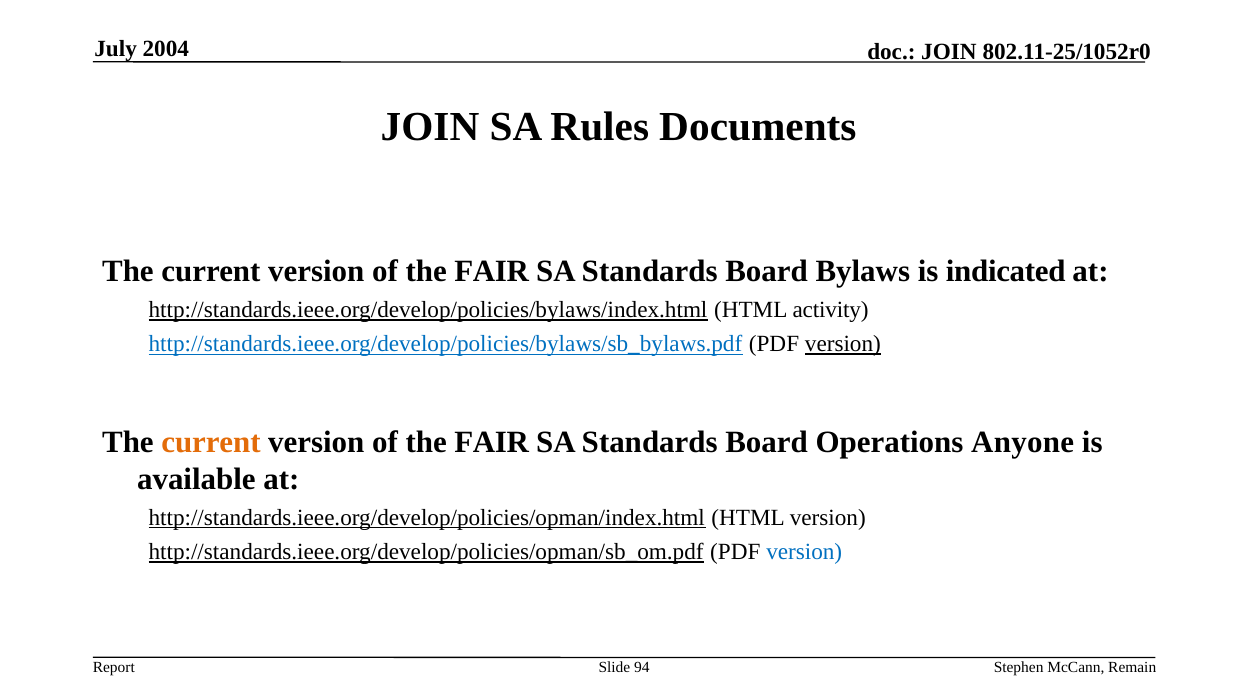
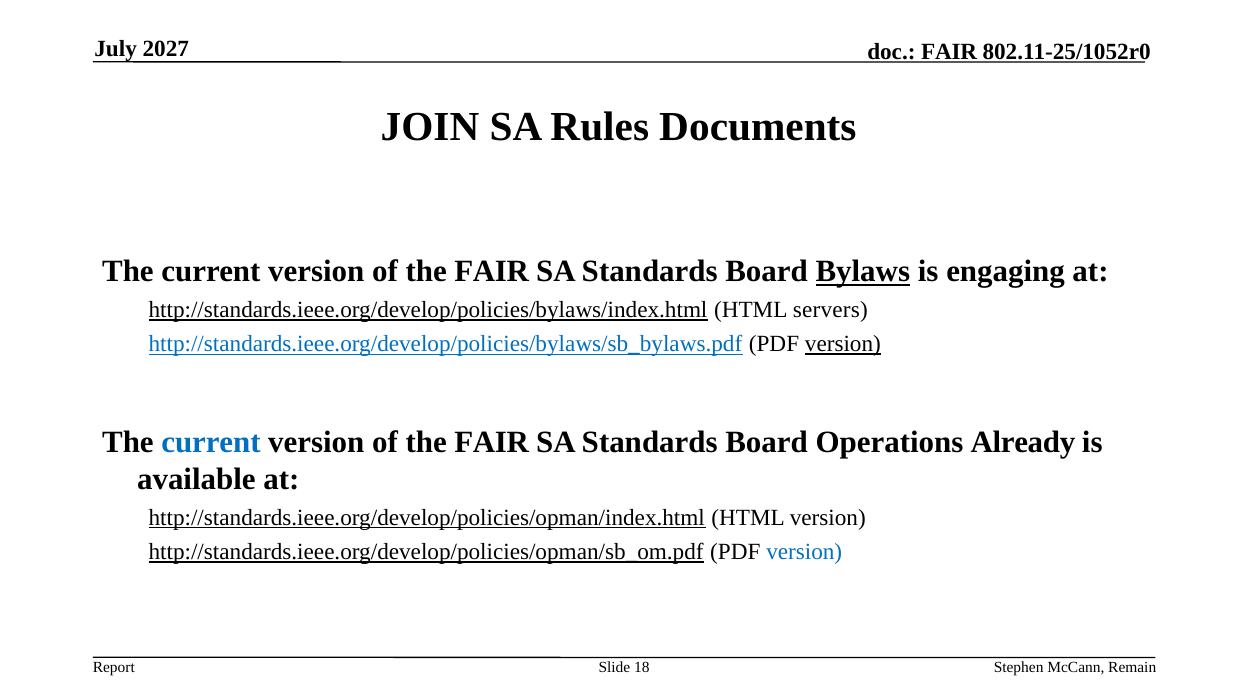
2004: 2004 -> 2027
JOIN at (949, 52): JOIN -> FAIR
Bylaws underline: none -> present
indicated: indicated -> engaging
activity: activity -> servers
current at (211, 442) colour: orange -> blue
Anyone: Anyone -> Already
94: 94 -> 18
